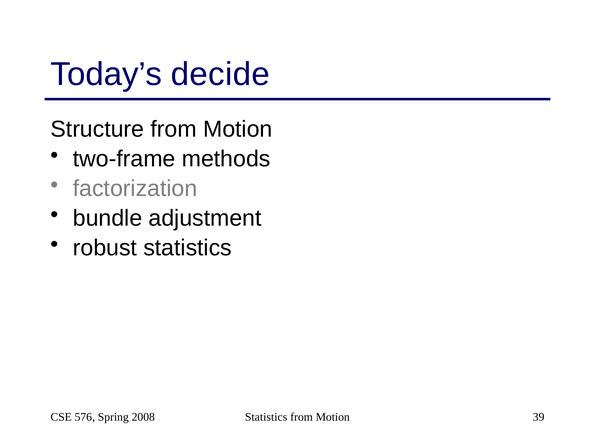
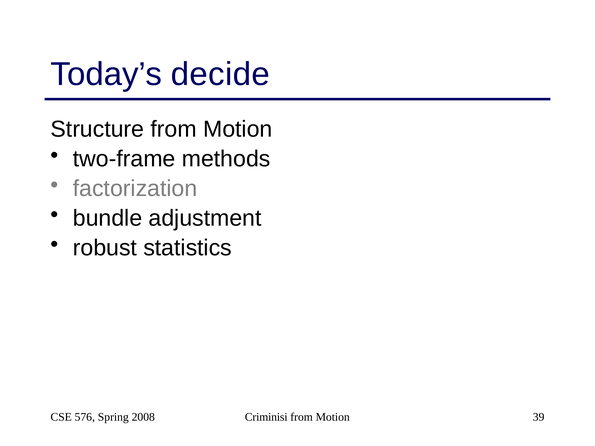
2008 Statistics: Statistics -> Criminisi
